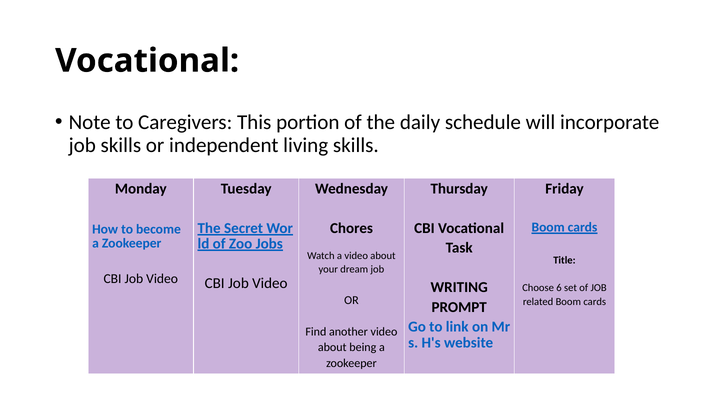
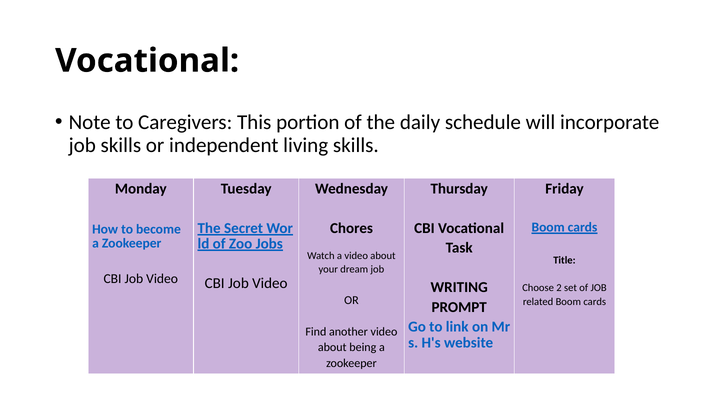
6: 6 -> 2
